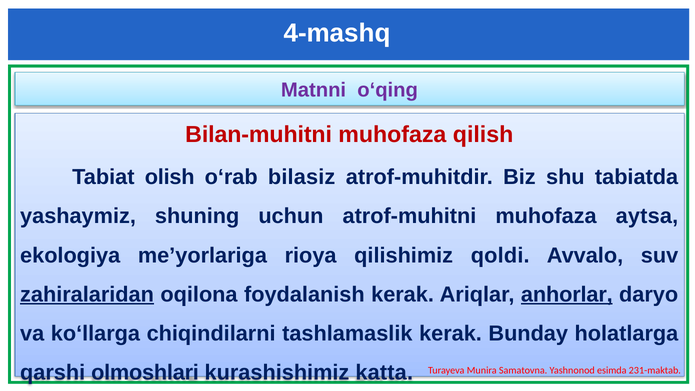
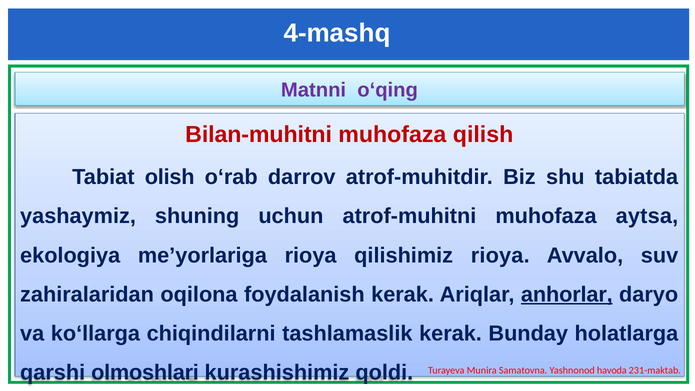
bilasiz: bilasiz -> darrov
qilishimiz qoldi: qoldi -> rioya
zahiralaridan underline: present -> none
katta: katta -> qoldi
esimda: esimda -> havoda
